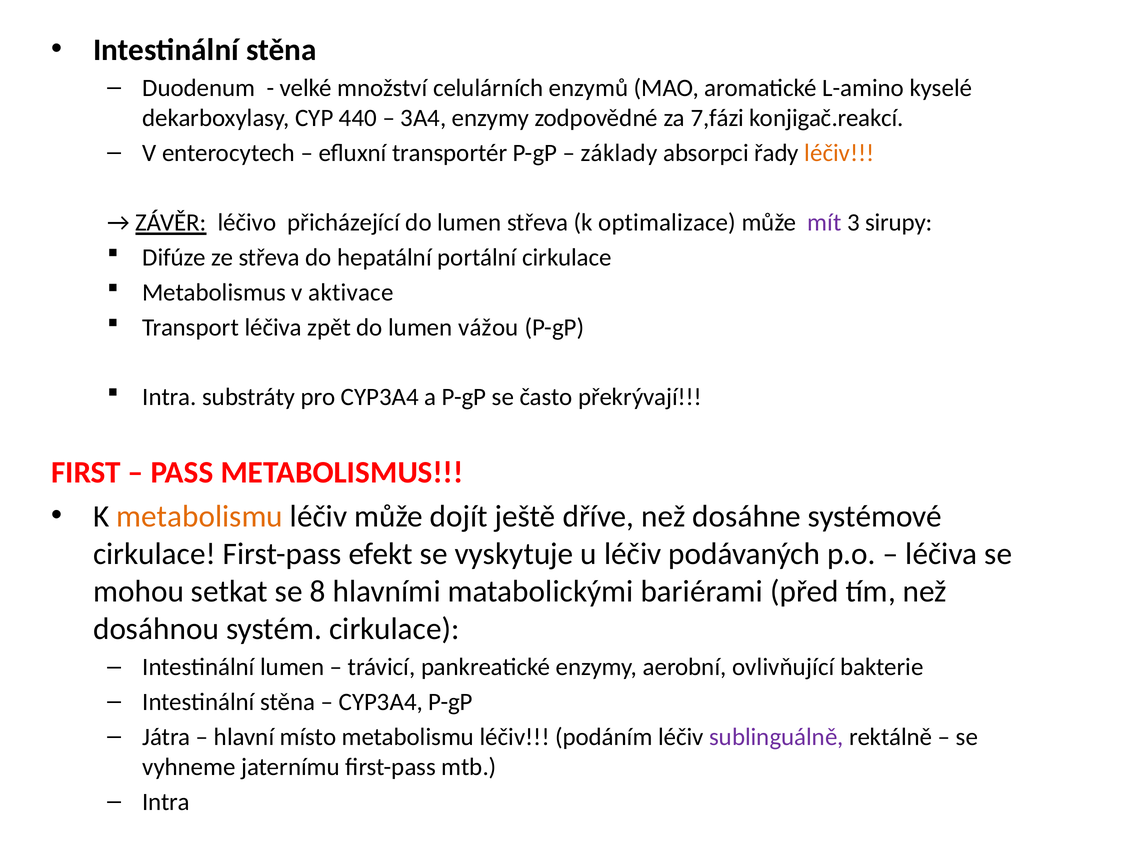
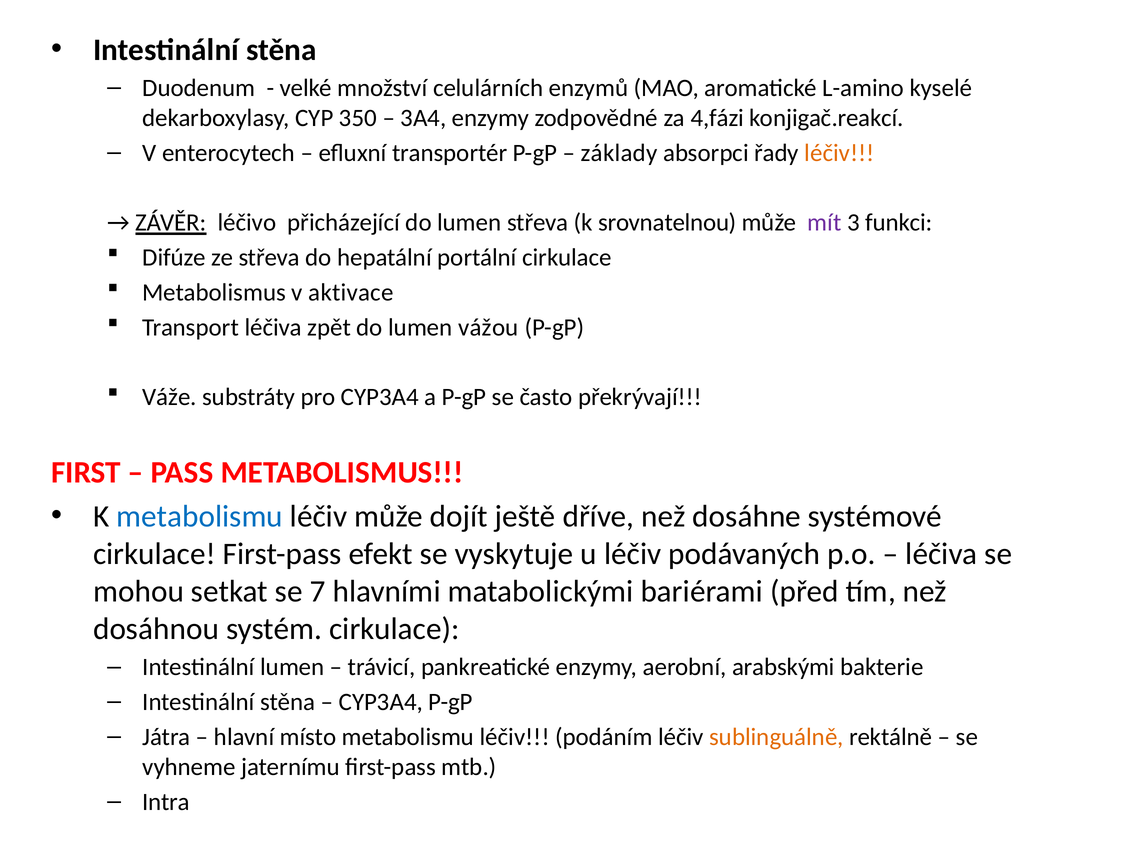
440: 440 -> 350
7,fázi: 7,fázi -> 4,fázi
optimalizace: optimalizace -> srovnatelnou
sirupy: sirupy -> funkci
Intra at (169, 397): Intra -> Váže
metabolismu at (200, 516) colour: orange -> blue
8: 8 -> 7
ovlivňující: ovlivňující -> arabskými
sublinguálně colour: purple -> orange
